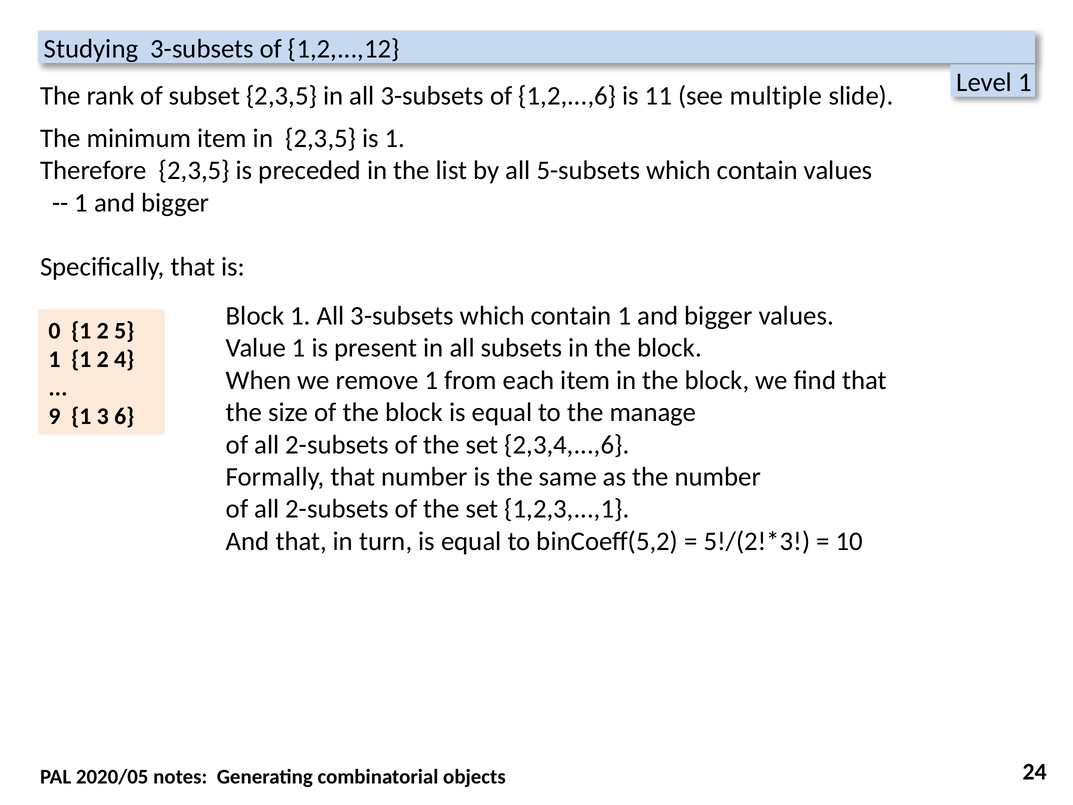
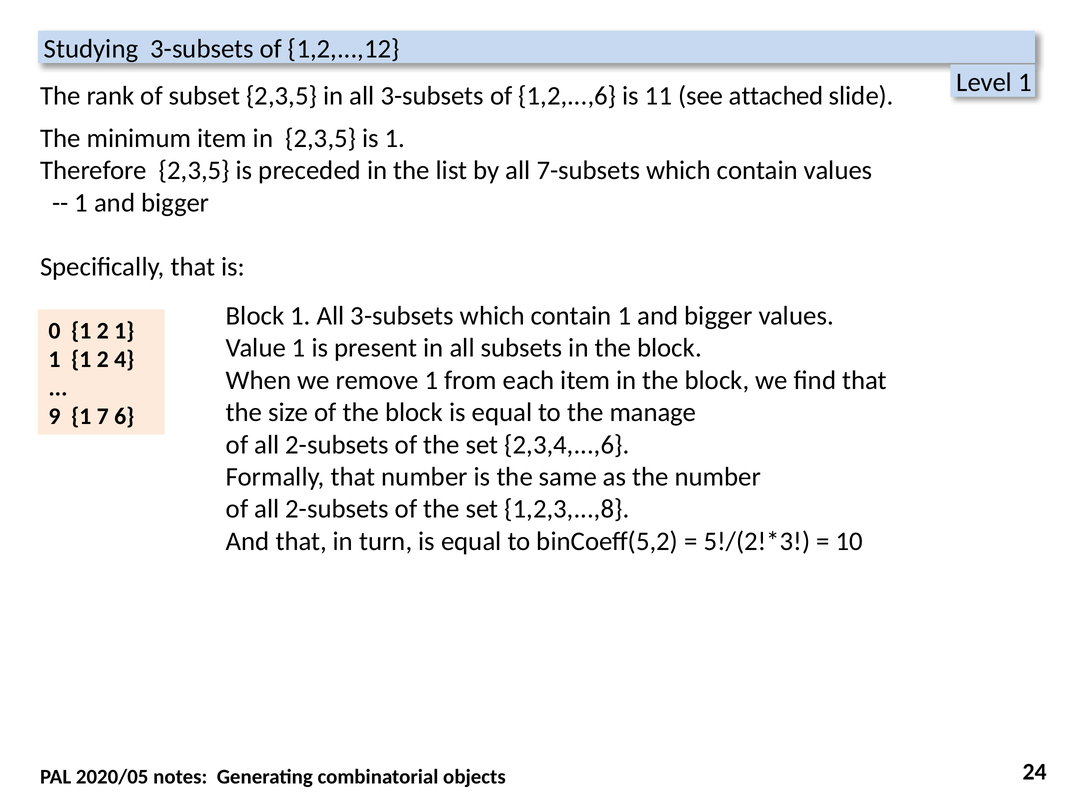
multiple: multiple -> attached
5-subsets: 5-subsets -> 7-subsets
2 5: 5 -> 1
3: 3 -> 7
1,2,3,...,1: 1,2,3,...,1 -> 1,2,3,...,8
